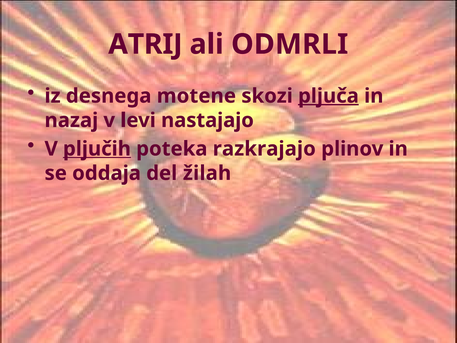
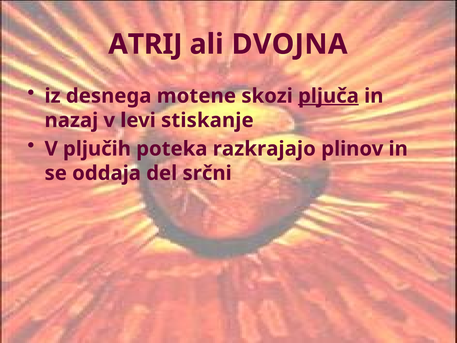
ODMRLI: ODMRLI -> DVOJNA
nastajajo: nastajajo -> stiskanje
pljučih underline: present -> none
žilah: žilah -> srčni
